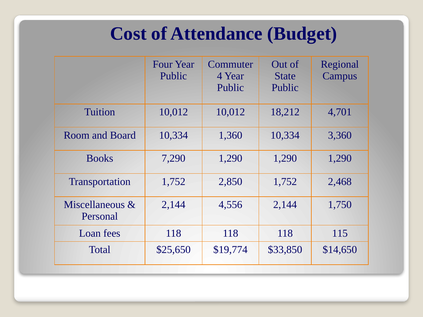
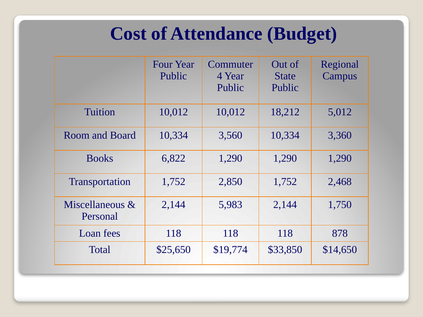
4,701: 4,701 -> 5,012
1,360: 1,360 -> 3,560
7,290: 7,290 -> 6,822
4,556: 4,556 -> 5,983
115: 115 -> 878
